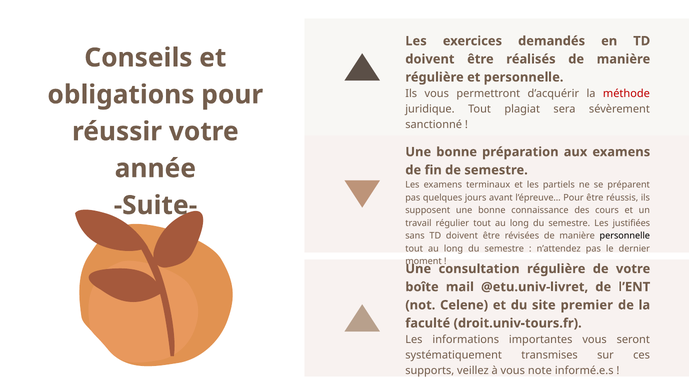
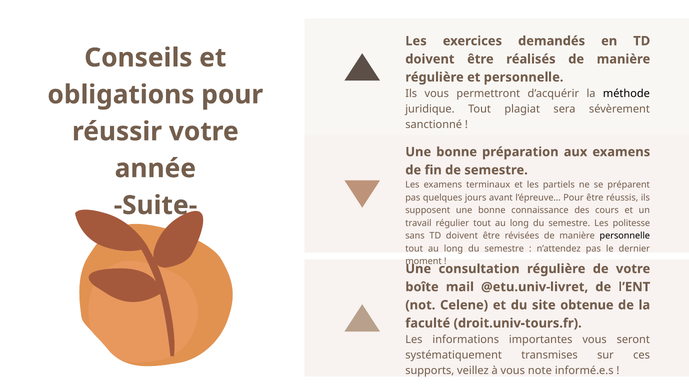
méthode colour: red -> black
justifiées: justifiées -> politesse
premier: premier -> obtenue
